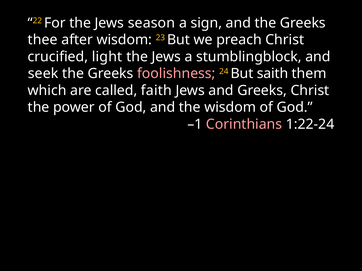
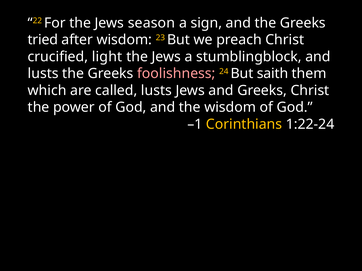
thee: thee -> tried
seek at (43, 74): seek -> lusts
called faith: faith -> lusts
Corinthians colour: pink -> yellow
